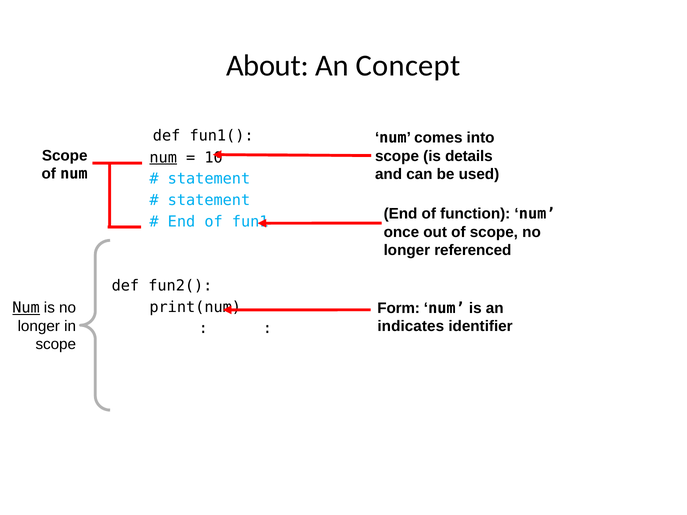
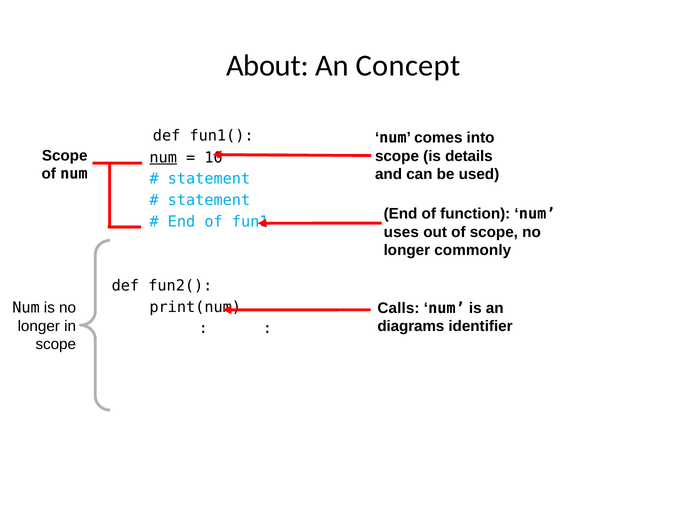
once: once -> uses
referenced: referenced -> commonly
Num at (26, 308) underline: present -> none
Form: Form -> Calls
indicates: indicates -> diagrams
